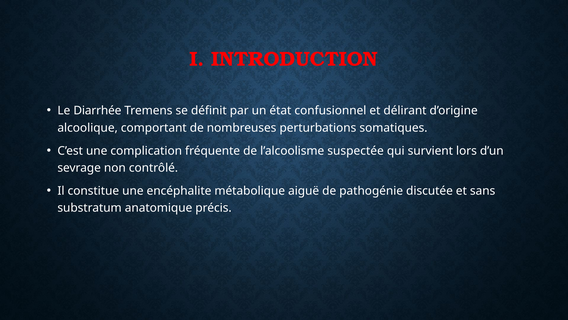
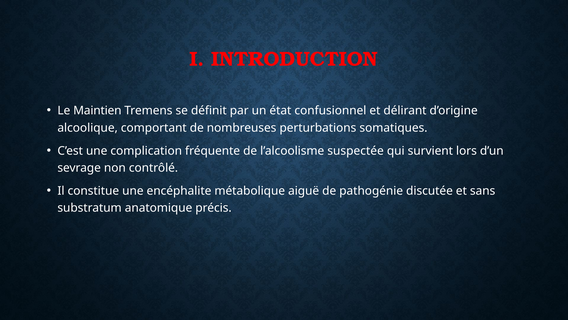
Diarrhée: Diarrhée -> Maintien
